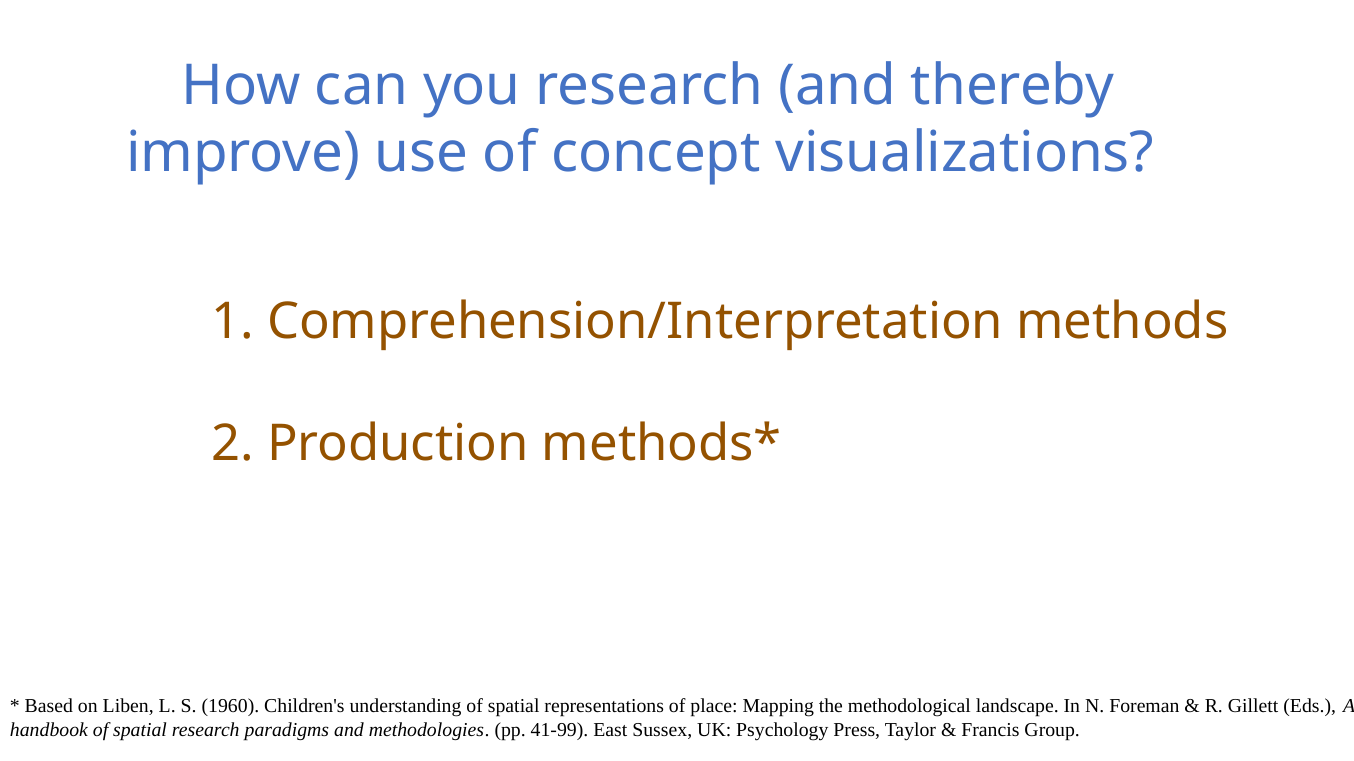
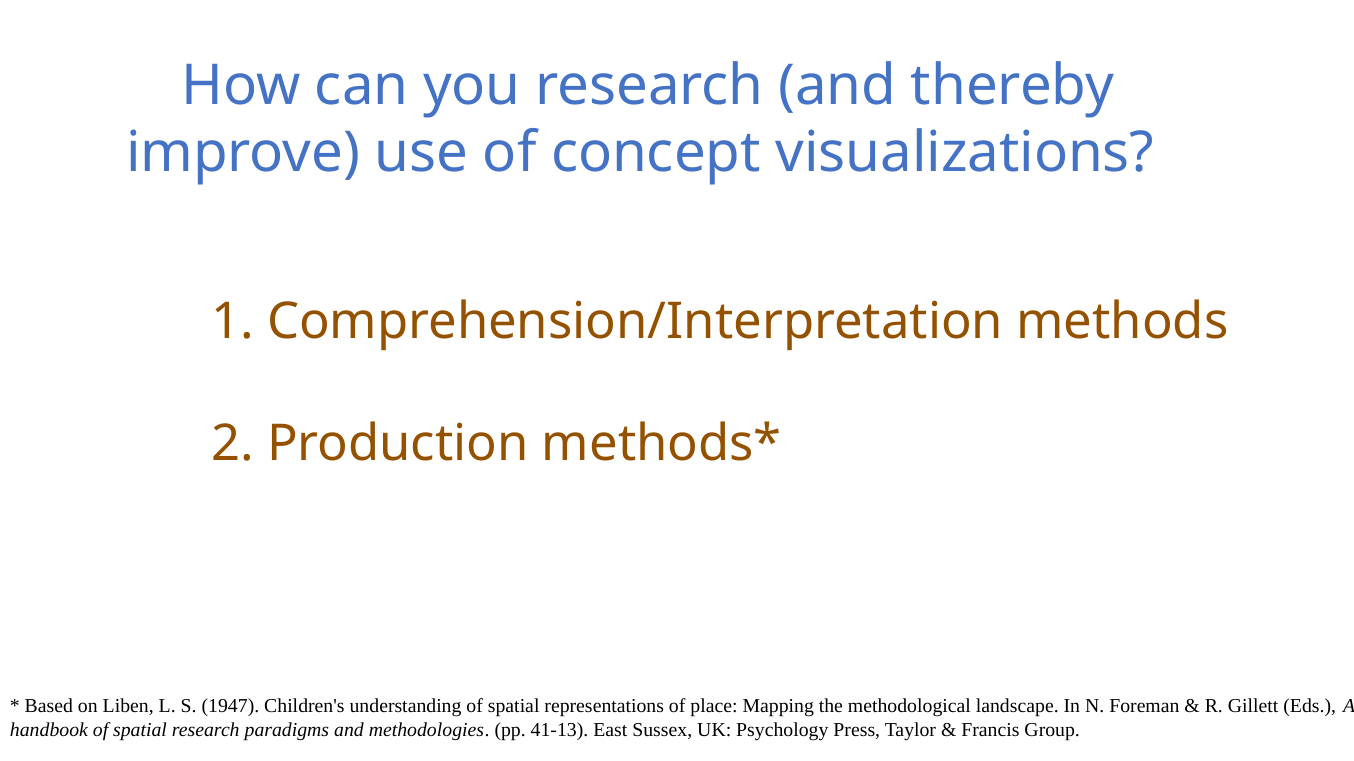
1960: 1960 -> 1947
41-99: 41-99 -> 41-13
